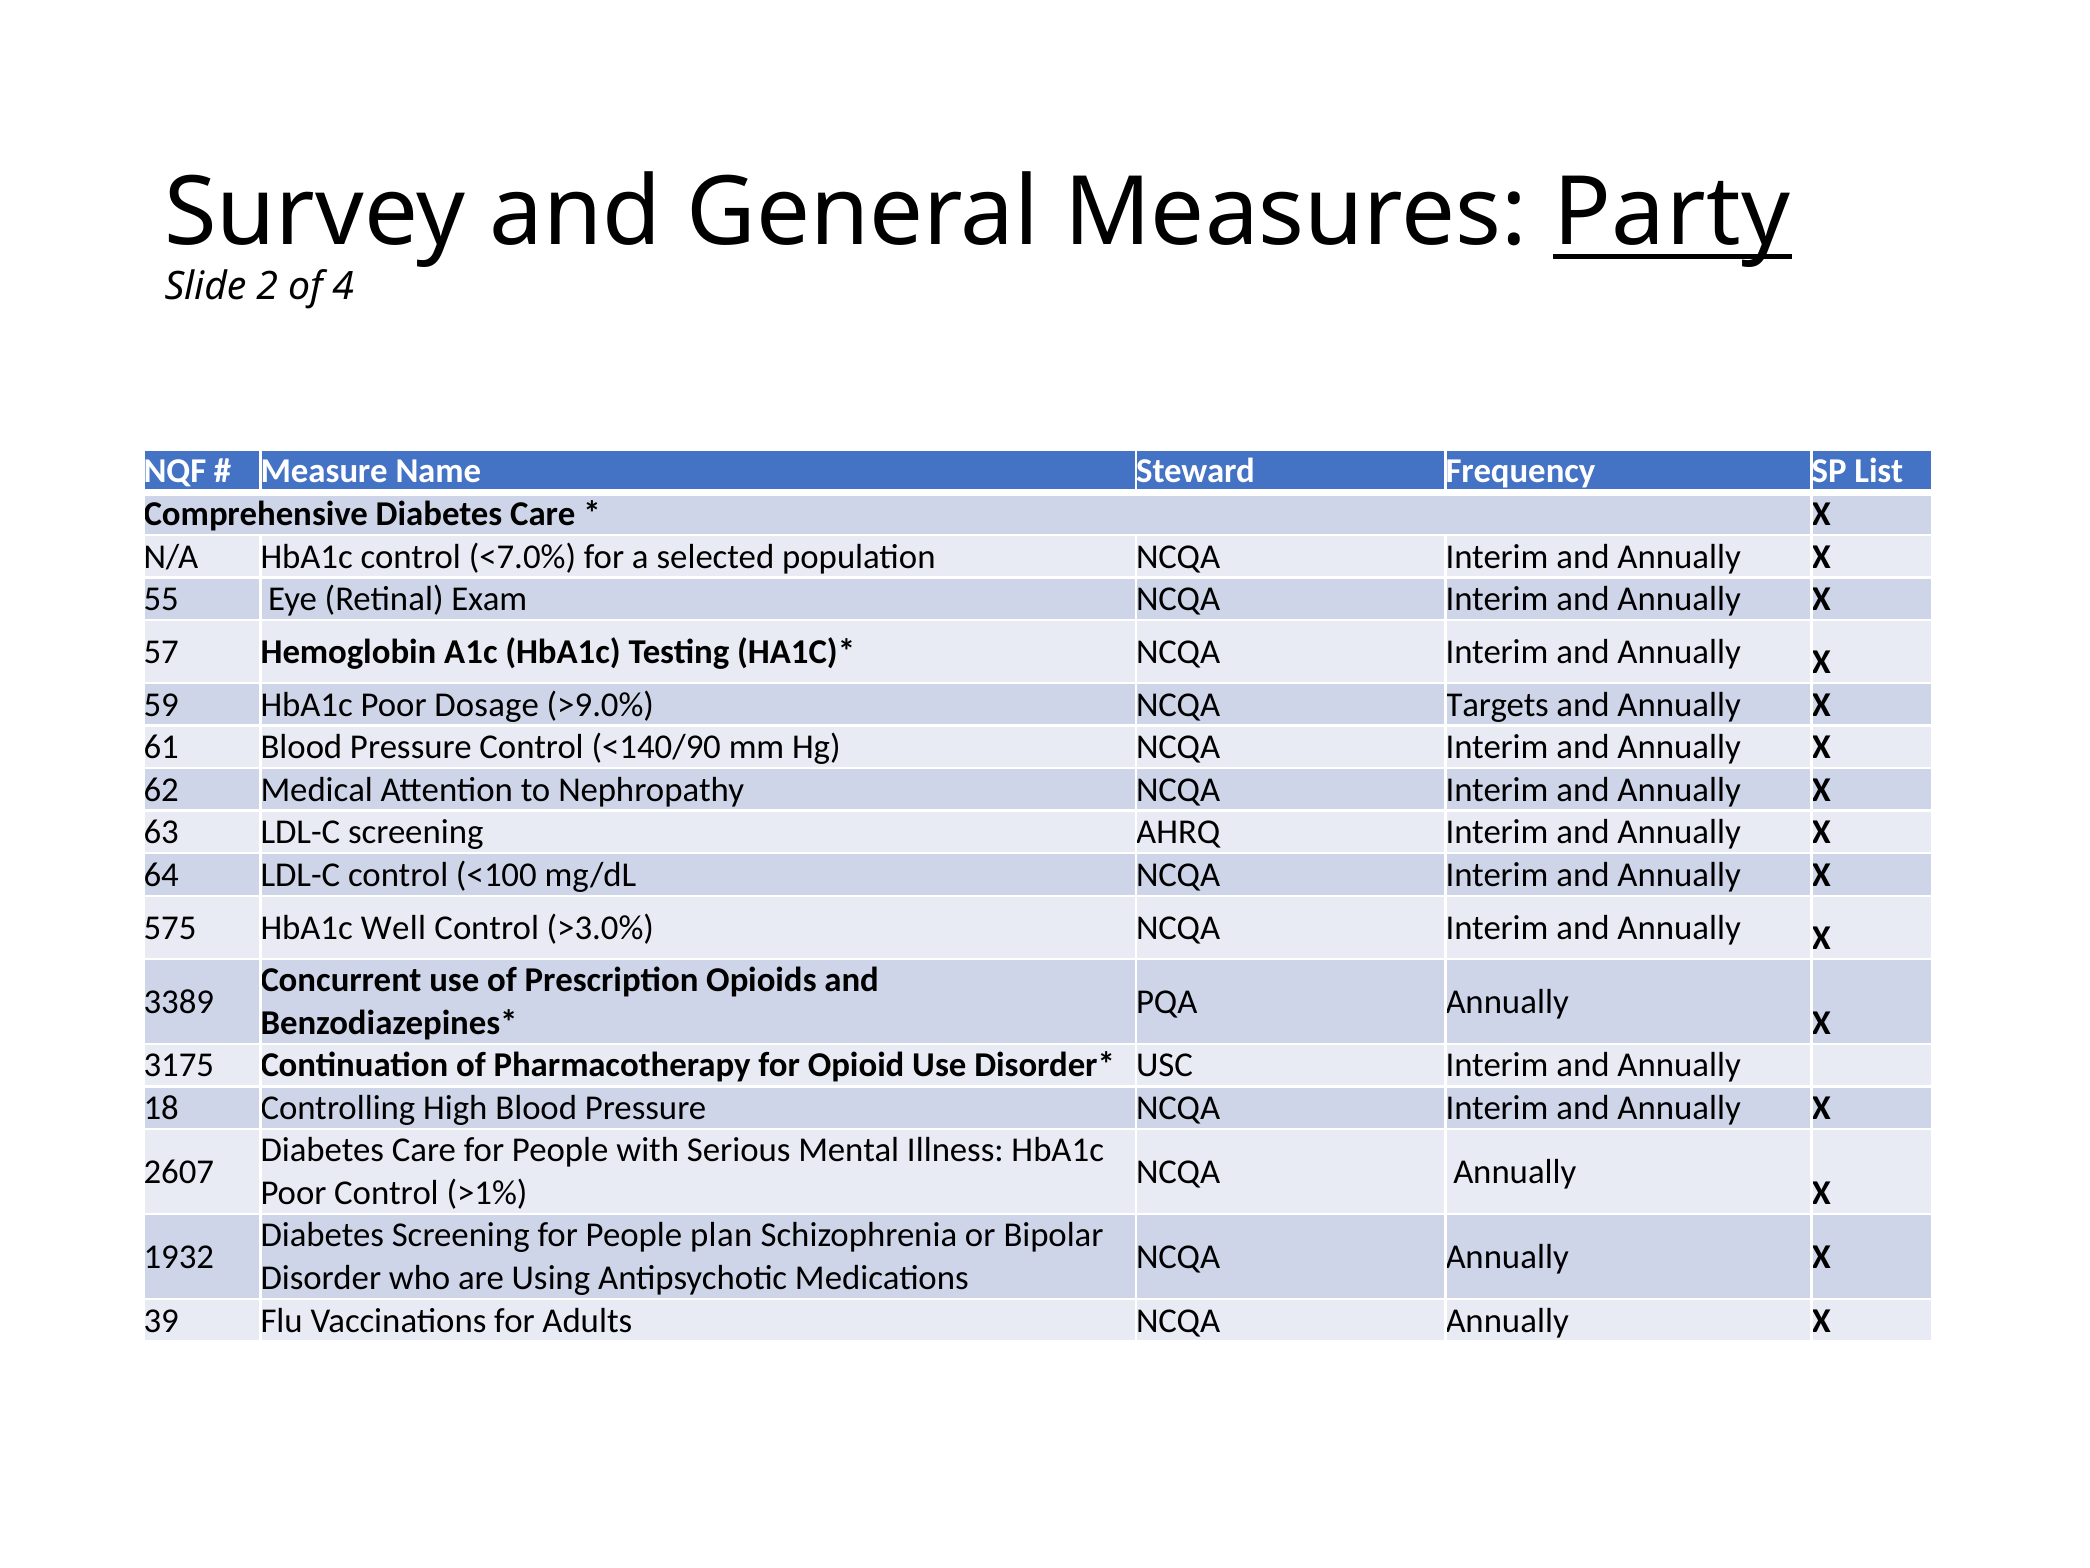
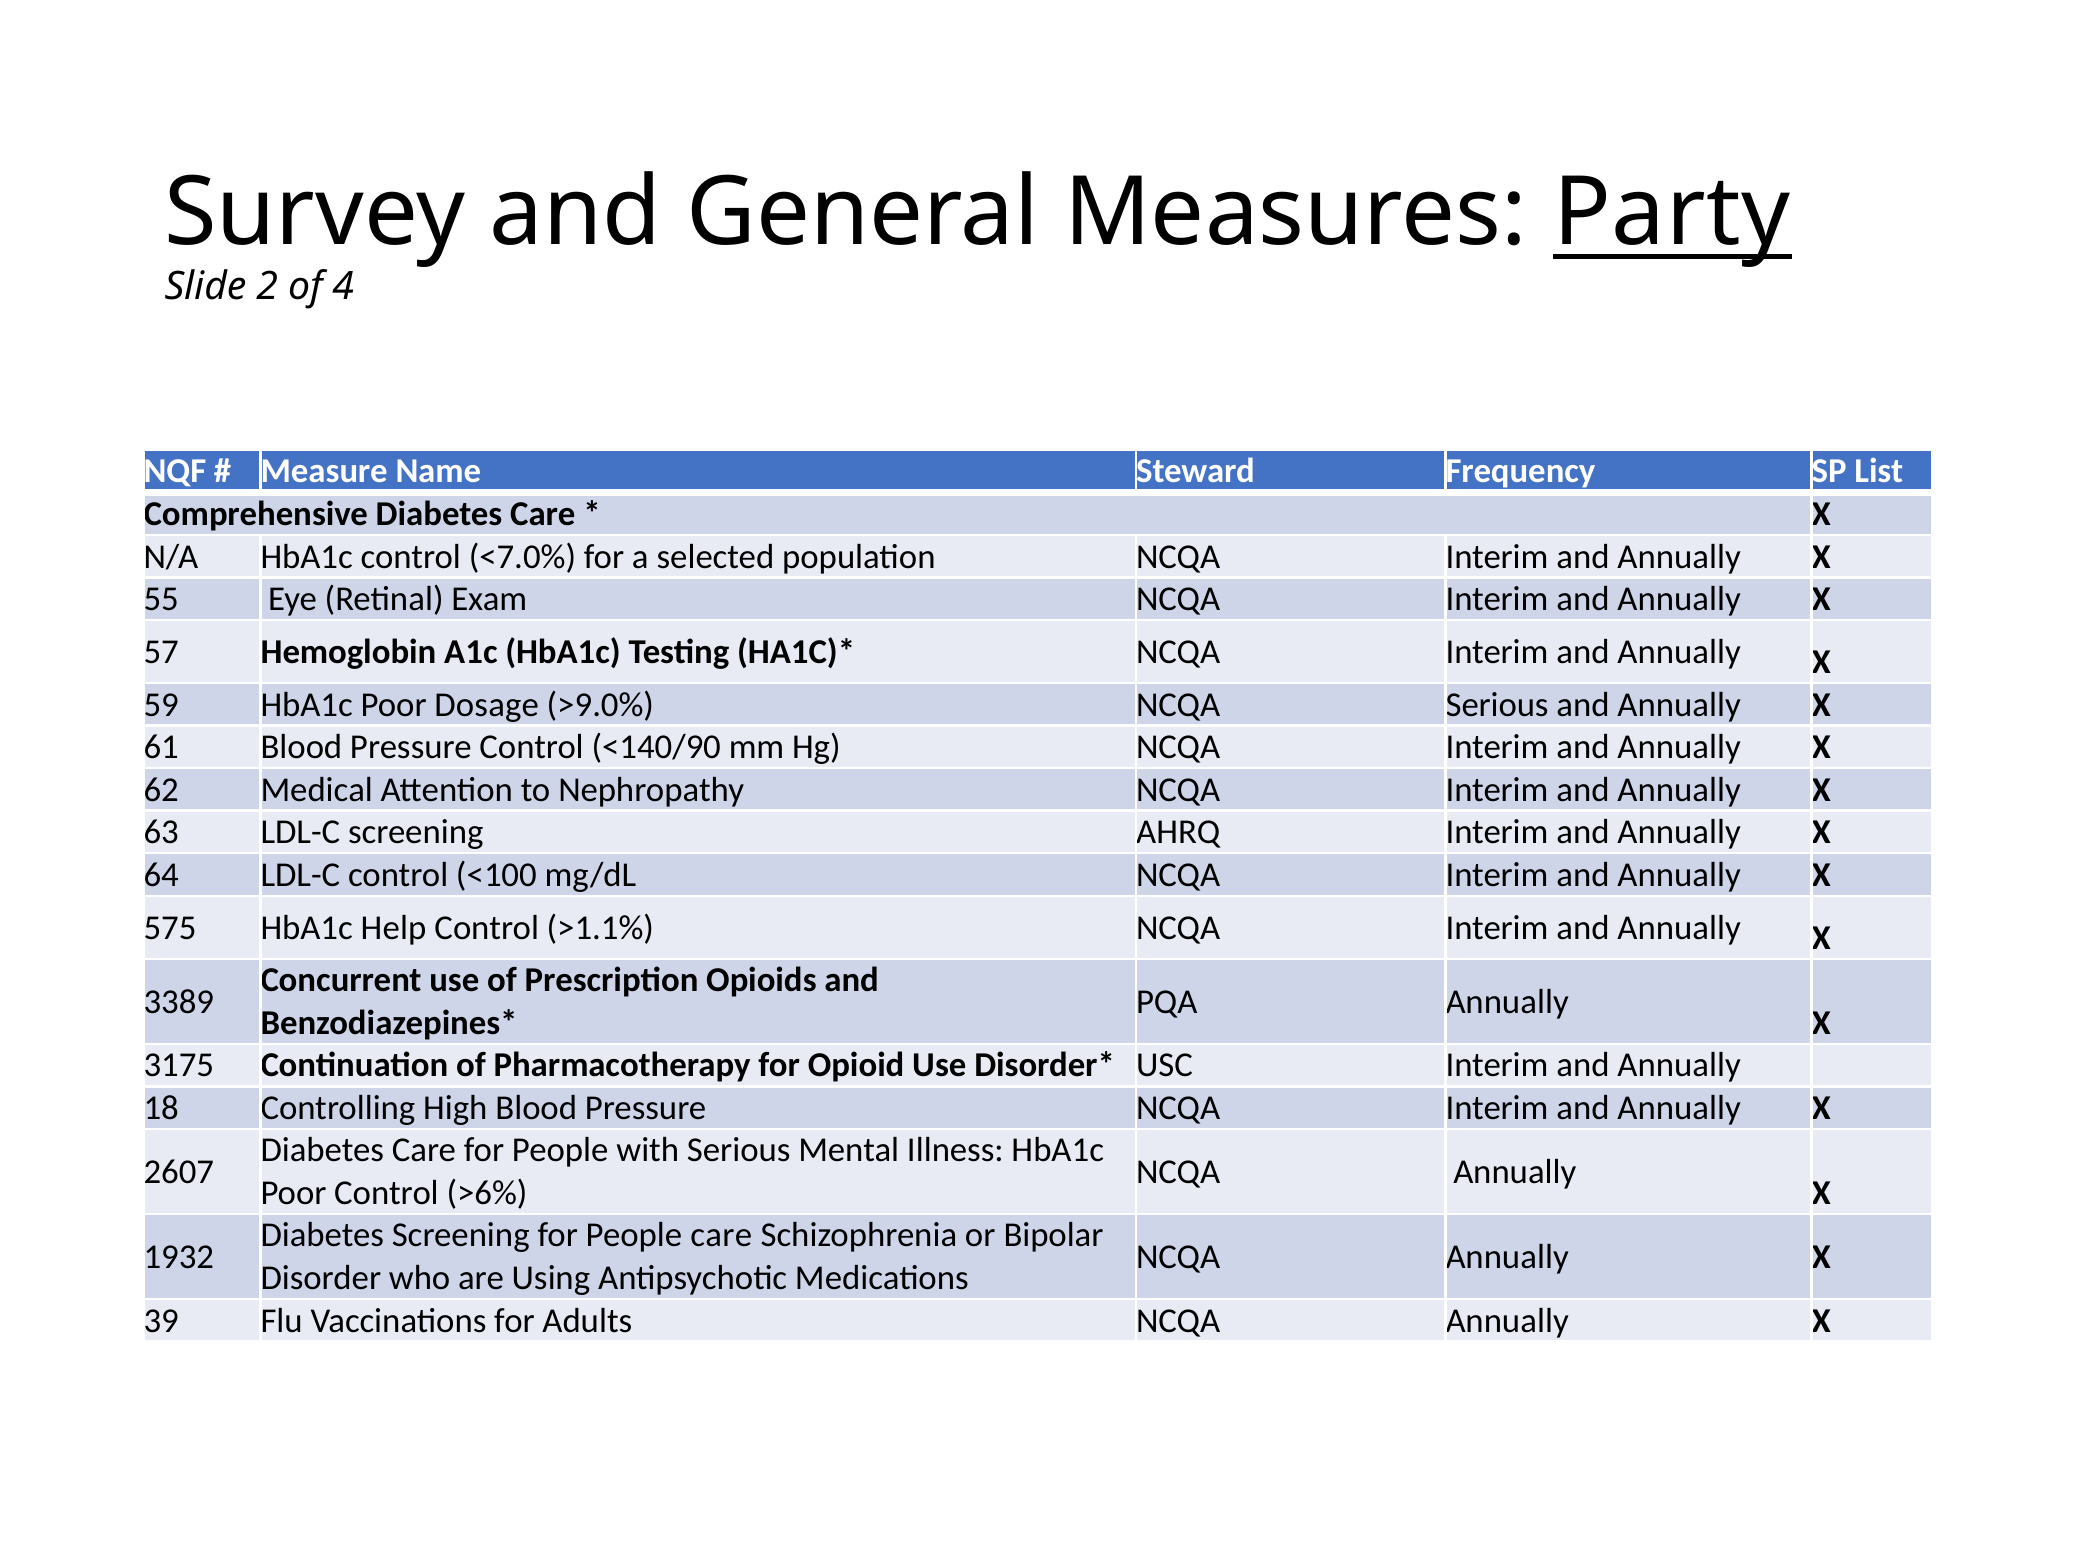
NCQA Targets: Targets -> Serious
Well: Well -> Help
>3.0%: >3.0% -> >1.1%
>1%: >1% -> >6%
People plan: plan -> care
